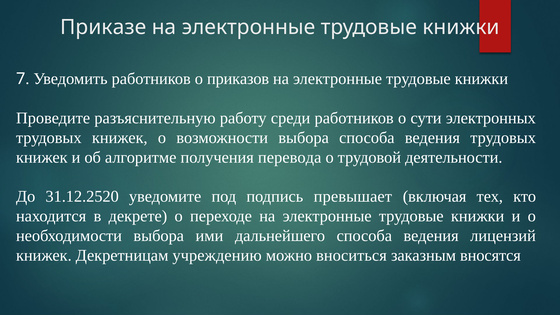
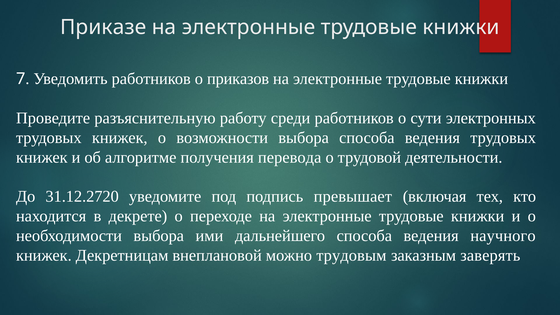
31.12.2520: 31.12.2520 -> 31.12.2720
лицензий: лицензий -> научного
учреждению: учреждению -> внеплановой
вноситься: вноситься -> трудовым
вносятся: вносятся -> заверять
